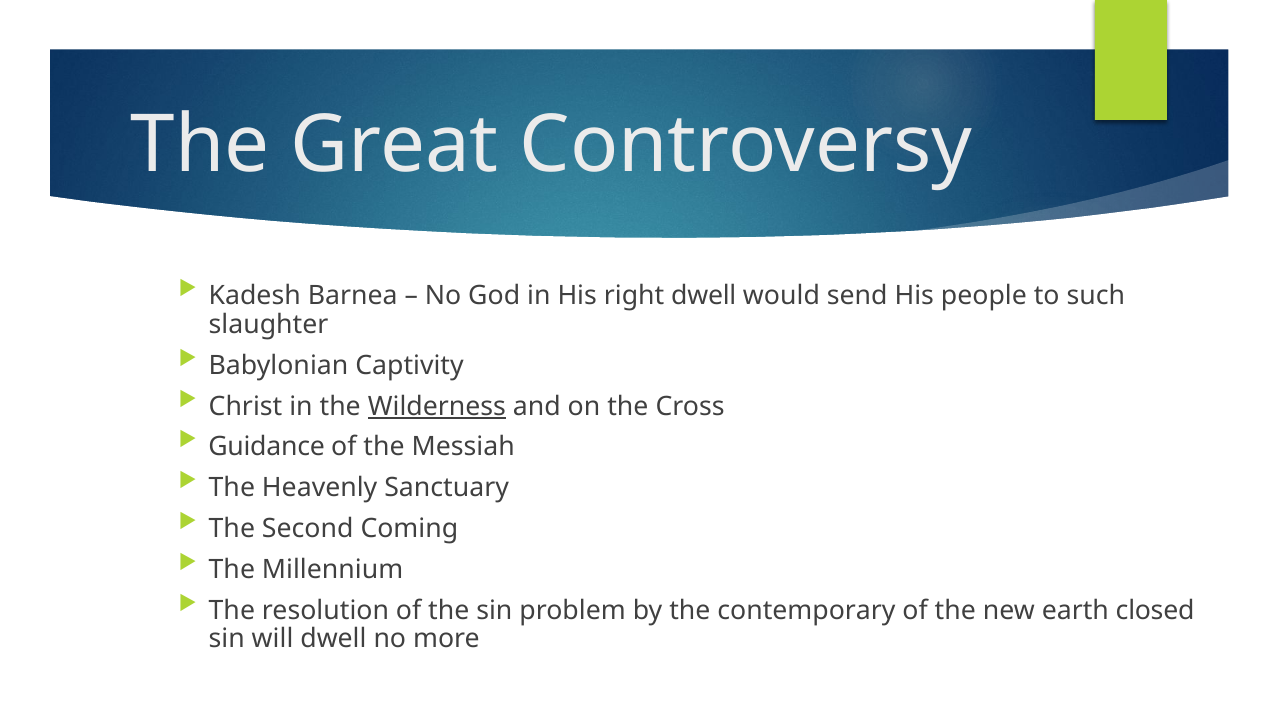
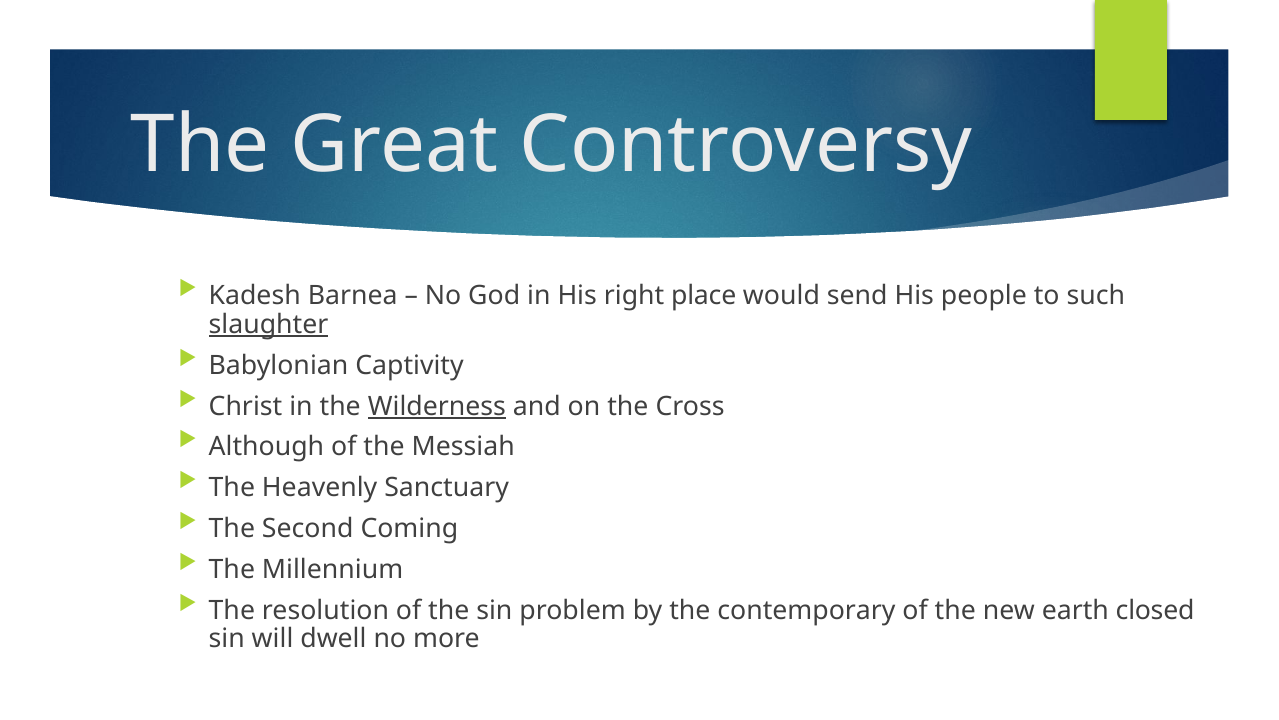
right dwell: dwell -> place
slaughter underline: none -> present
Guidance: Guidance -> Although
